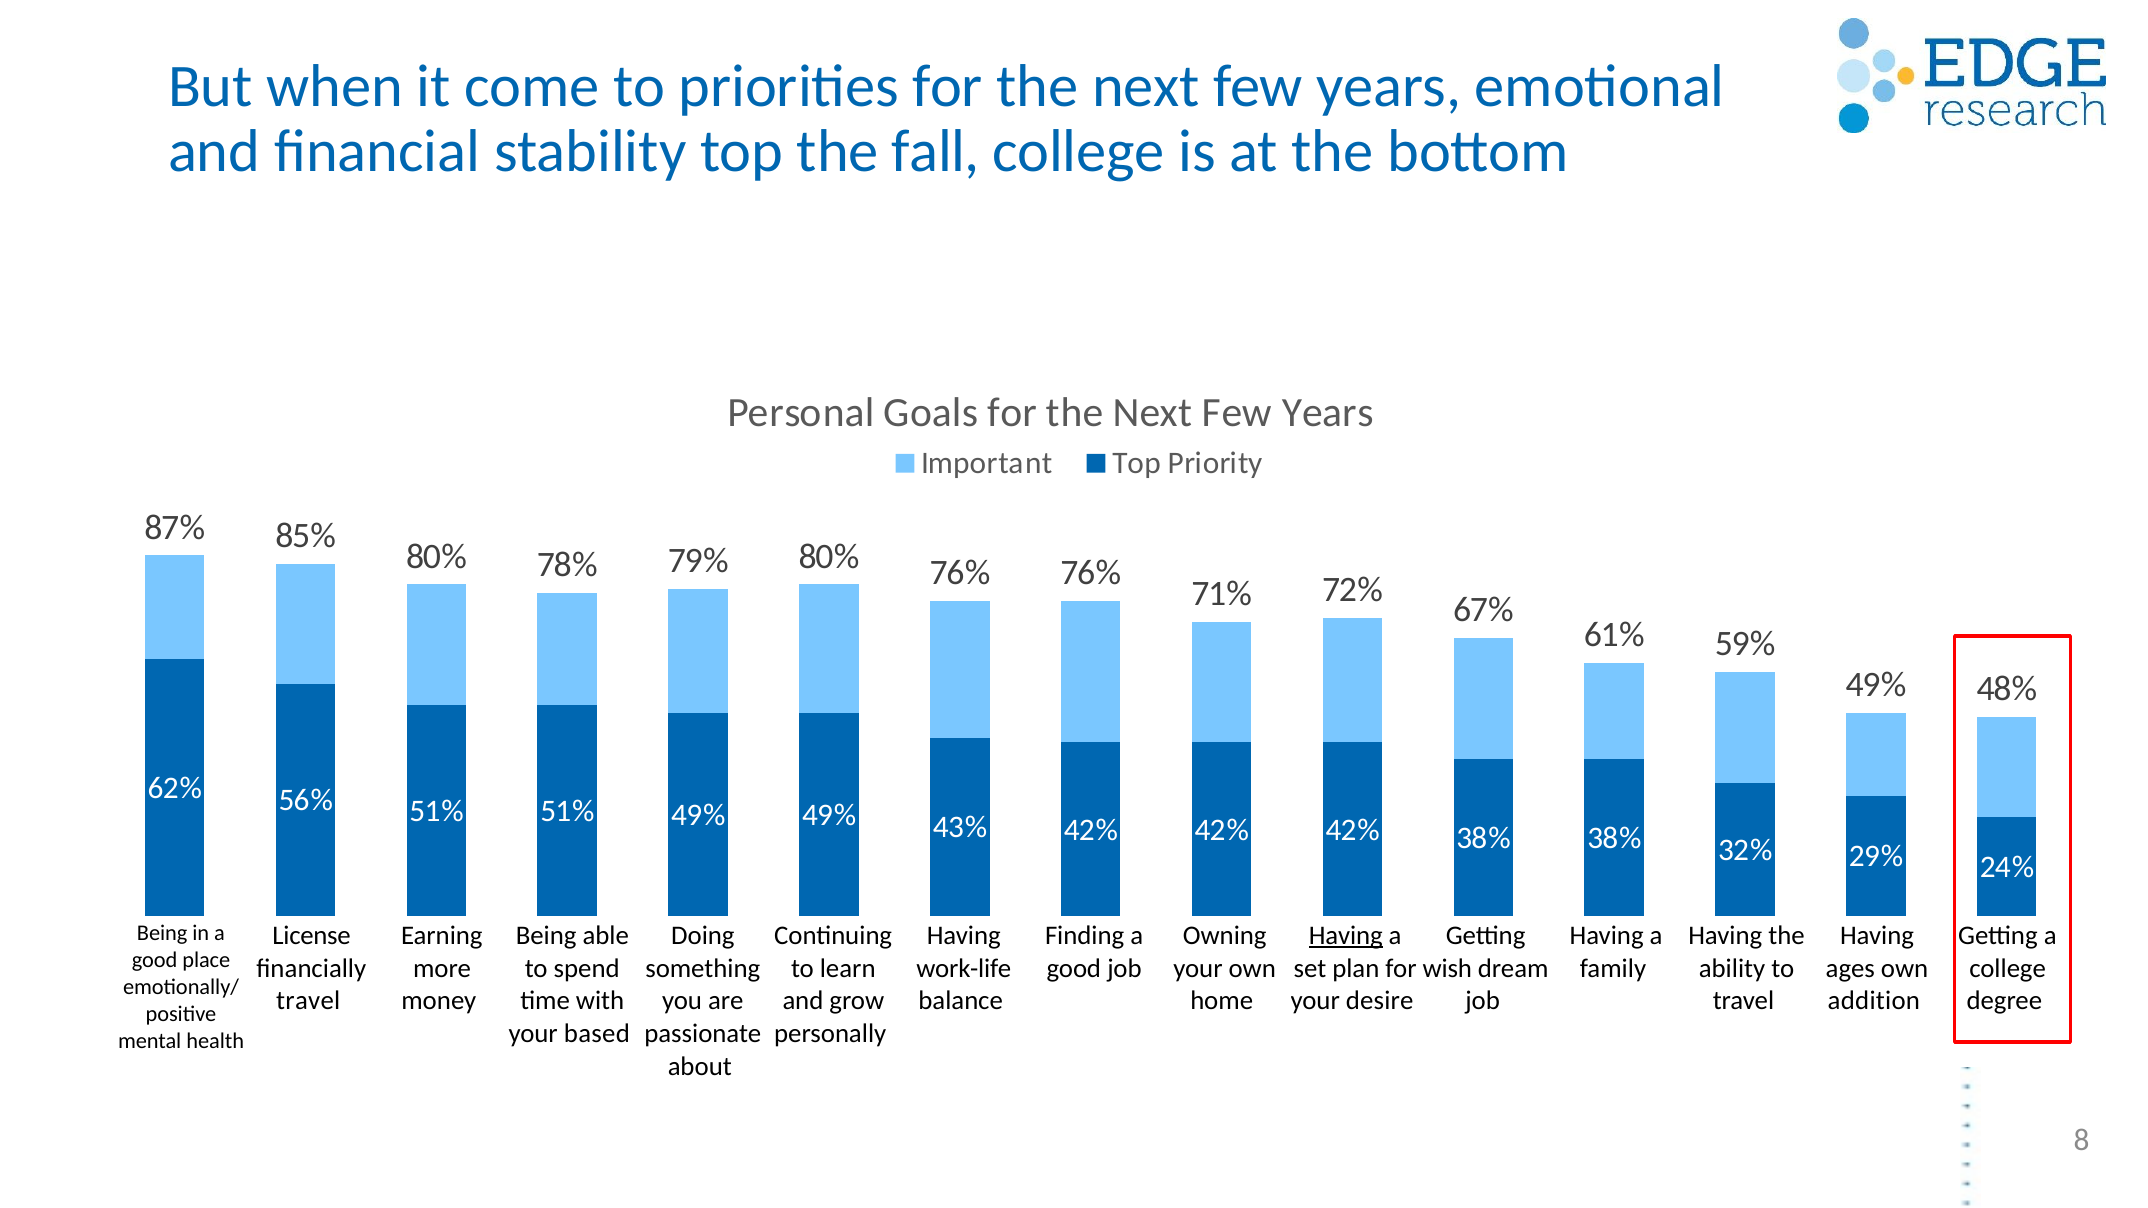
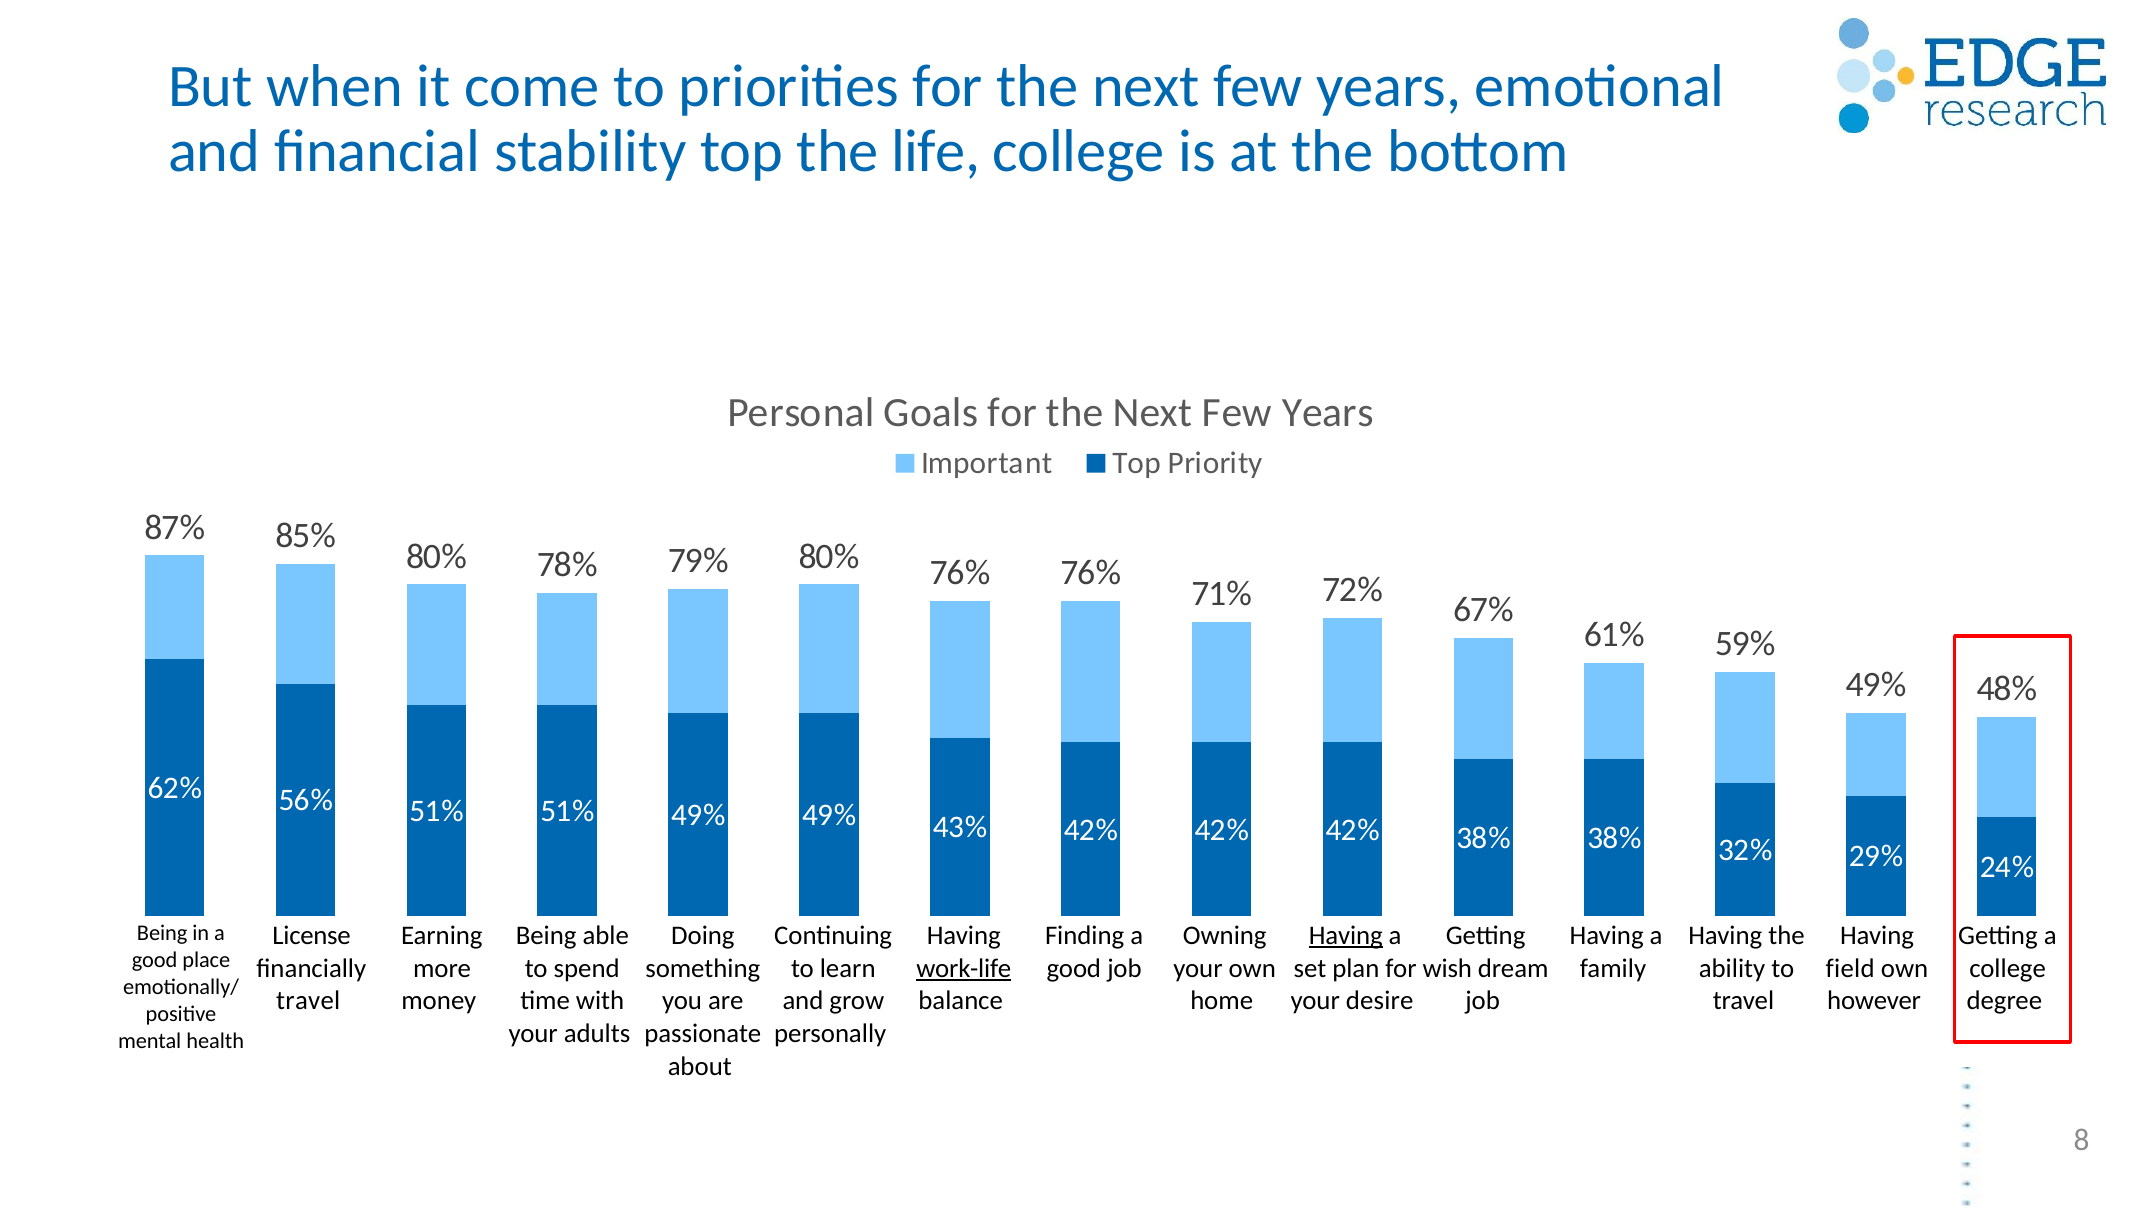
fall: fall -> life
work-life underline: none -> present
ages: ages -> field
addition: addition -> however
based: based -> adults
